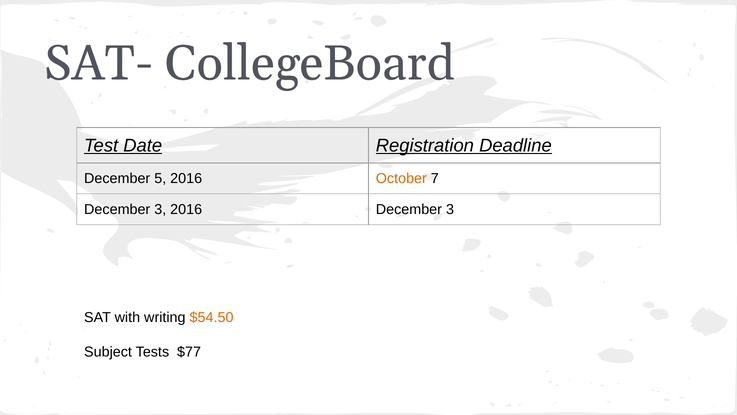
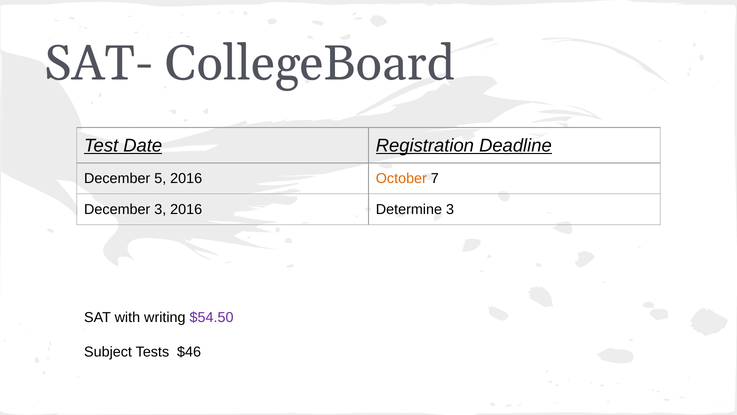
2016 December: December -> Determine
$54.50 colour: orange -> purple
$77: $77 -> $46
